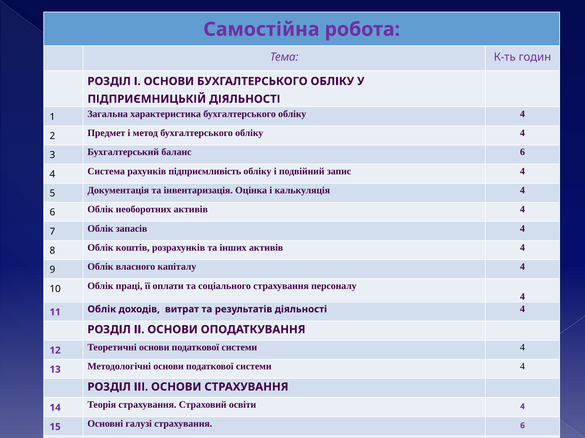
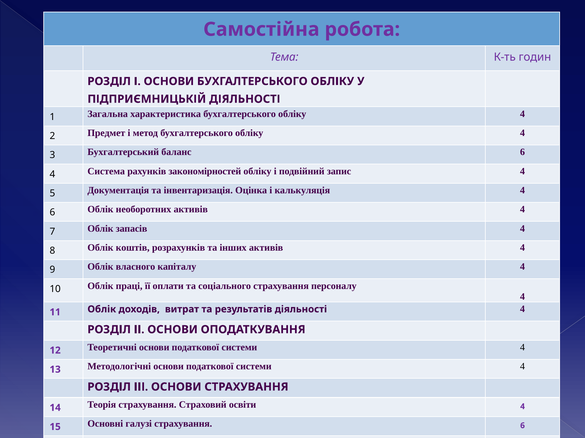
підприємливість: підприємливість -> закономірностей
